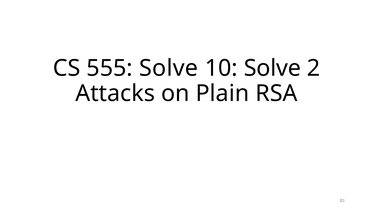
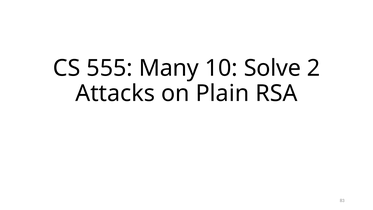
555 Solve: Solve -> Many
